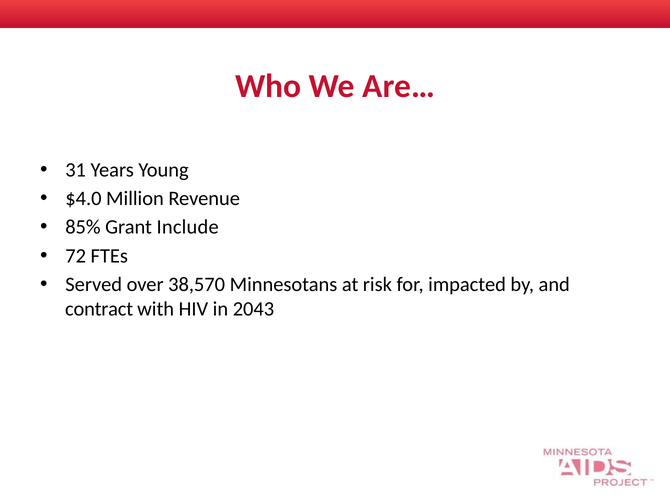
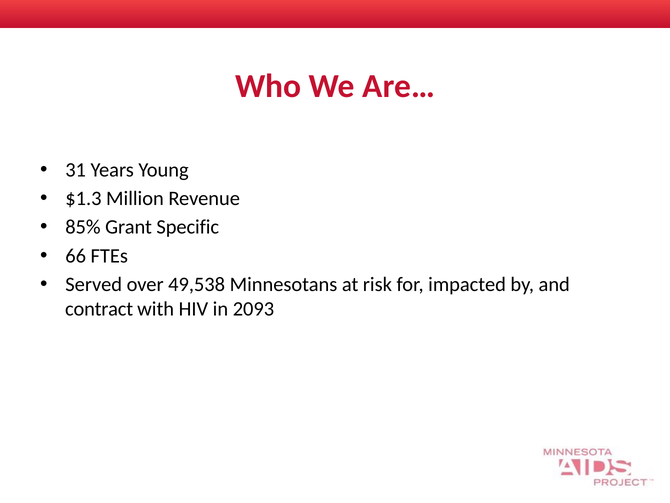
$4.0: $4.0 -> $1.3
Include: Include -> Specific
72: 72 -> 66
38,570: 38,570 -> 49,538
2043: 2043 -> 2093
